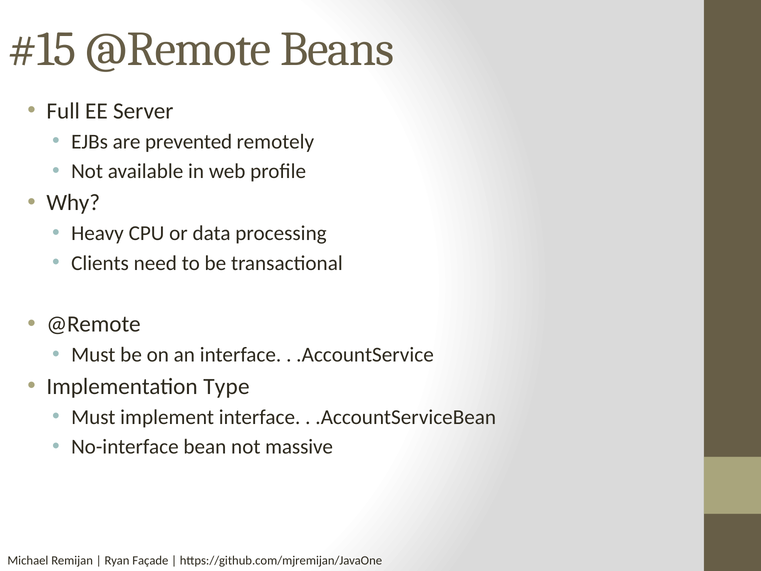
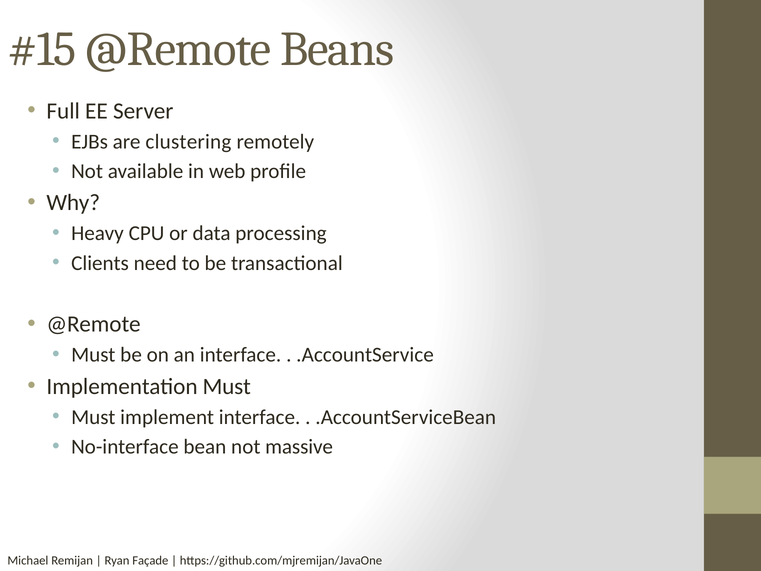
prevented: prevented -> clustering
Implementation Type: Type -> Must
